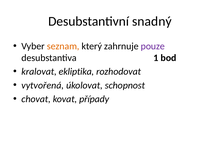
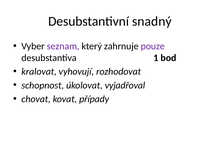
seznam colour: orange -> purple
ekliptika: ekliptika -> vyhovují
vytvořená: vytvořená -> schopnost
schopnost: schopnost -> vyjadřoval
